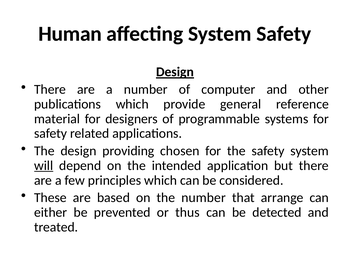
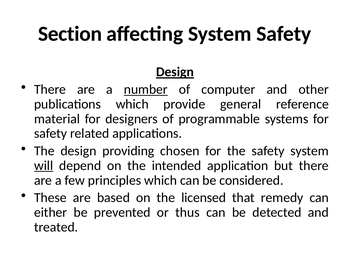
Human: Human -> Section
number at (146, 90) underline: none -> present
the number: number -> licensed
arrange: arrange -> remedy
